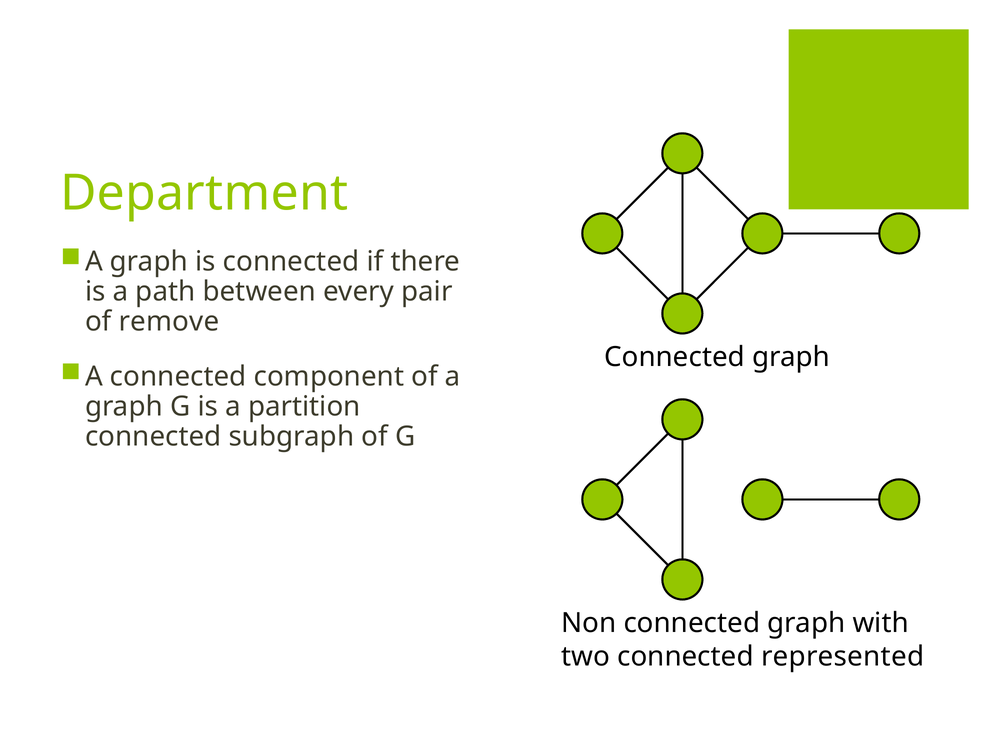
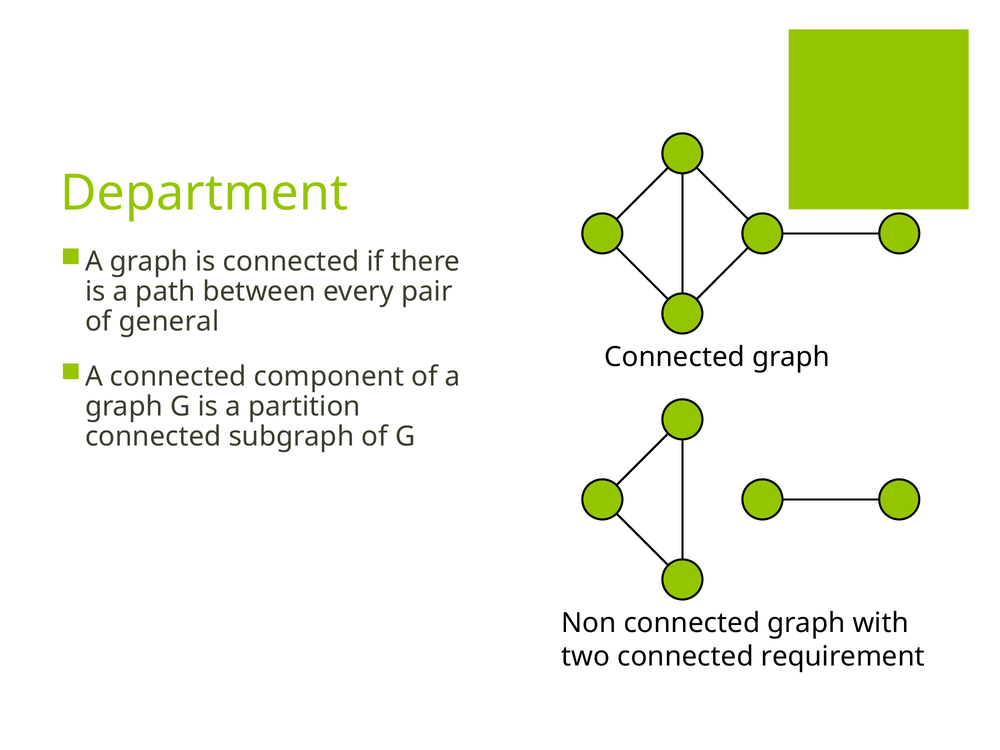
remove: remove -> general
represented: represented -> requirement
